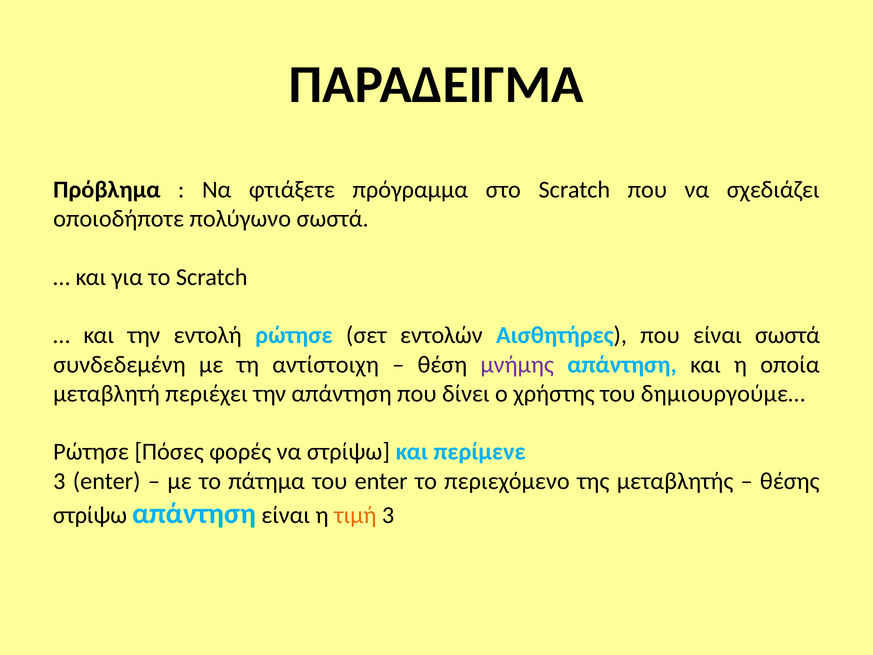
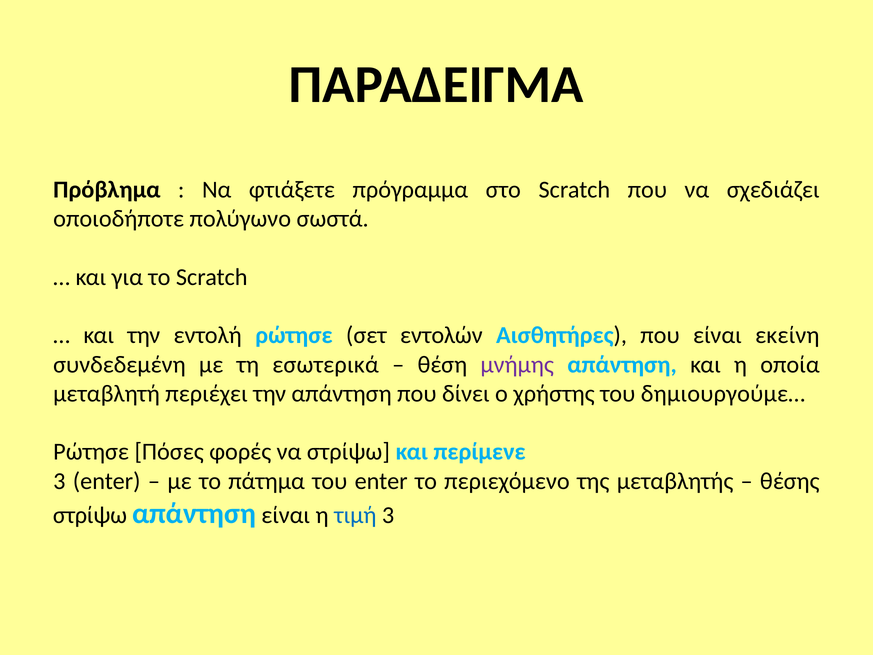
είναι σωστά: σωστά -> εκείνη
αντίστοιχη: αντίστοιχη -> εσωτερικά
τιμή colour: orange -> blue
